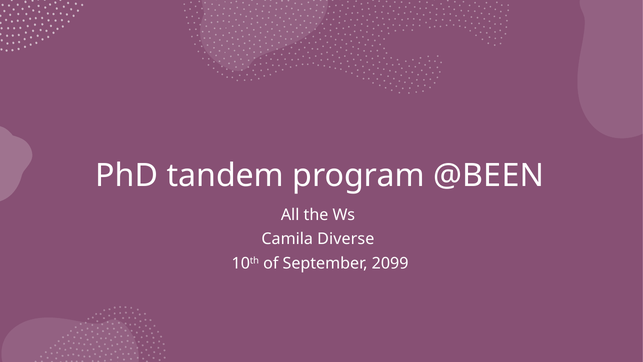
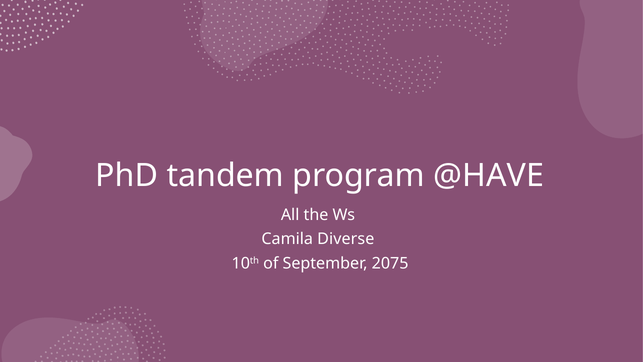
@BEEN: @BEEN -> @HAVE
2099: 2099 -> 2075
